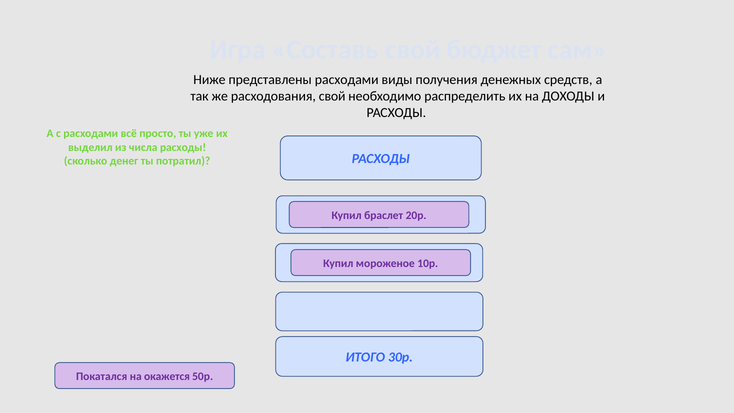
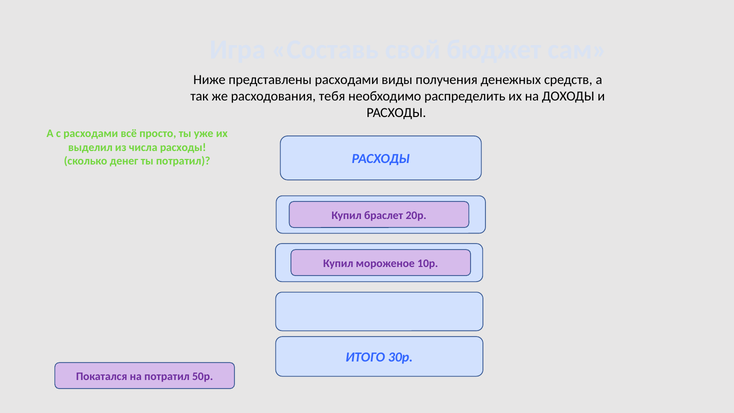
расходования свой: свой -> тебя
на окажется: окажется -> потратил
